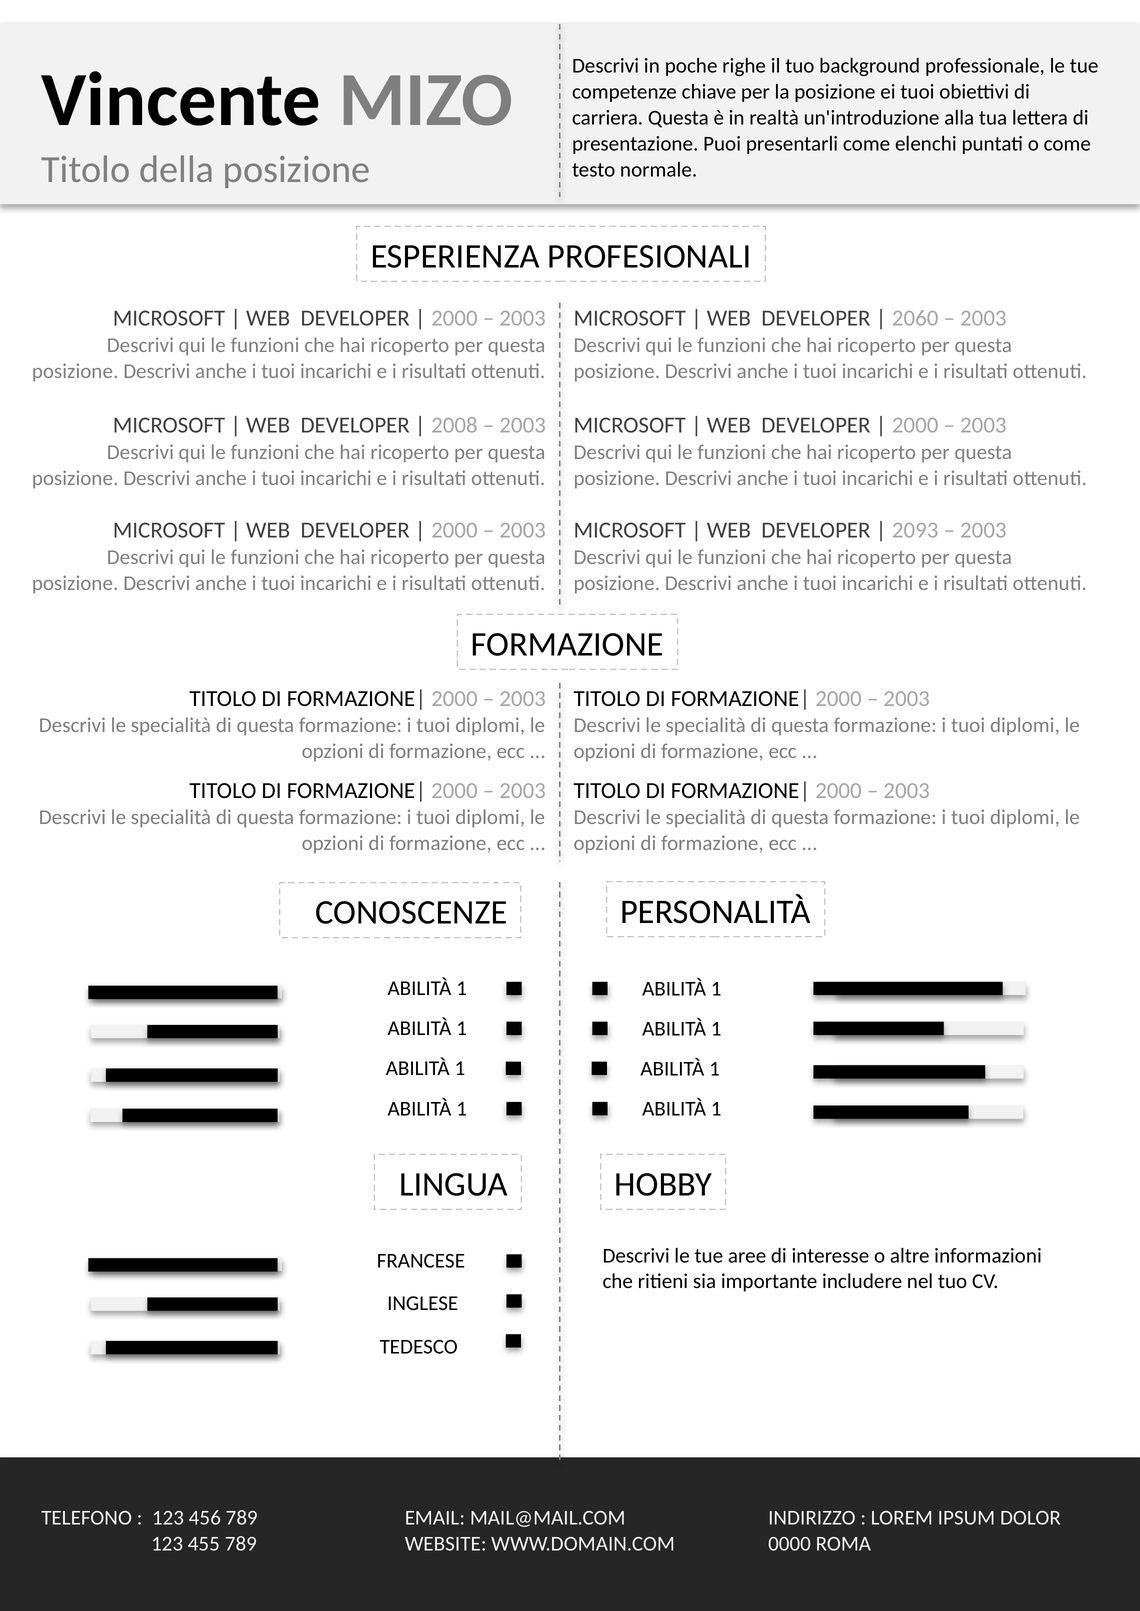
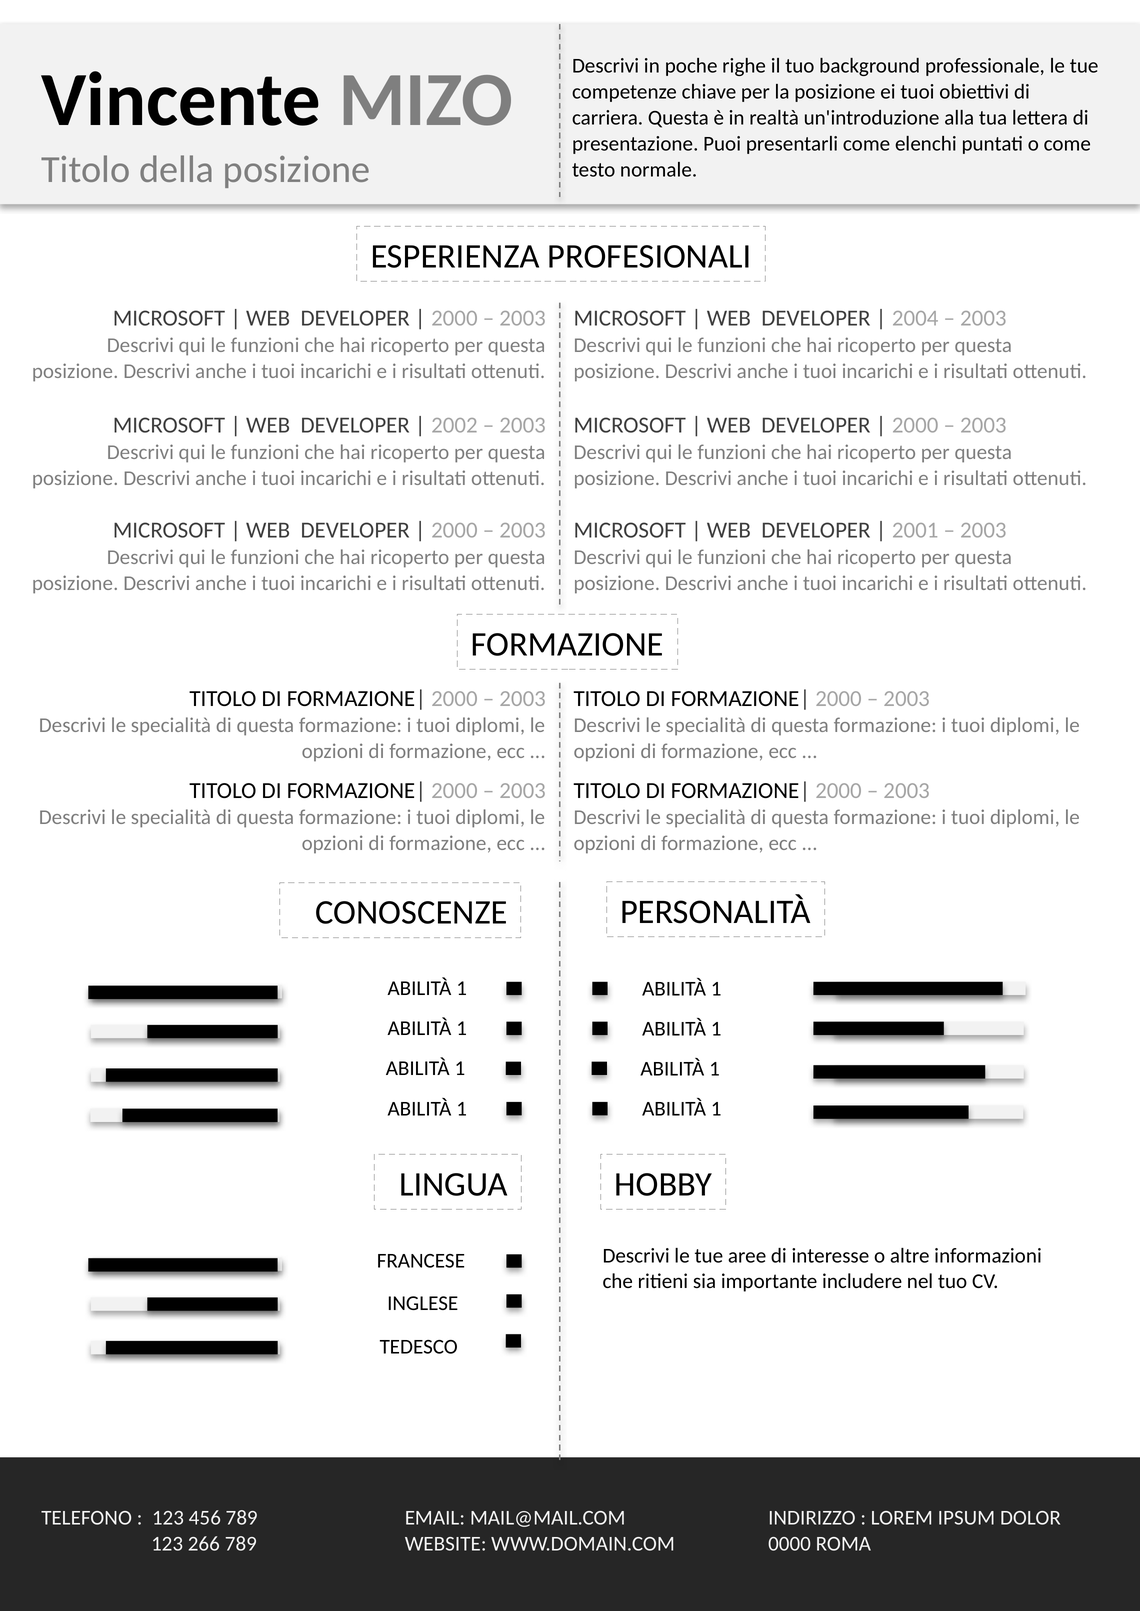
2060: 2060 -> 2004
2008: 2008 -> 2002
2093: 2093 -> 2001
455: 455 -> 266
